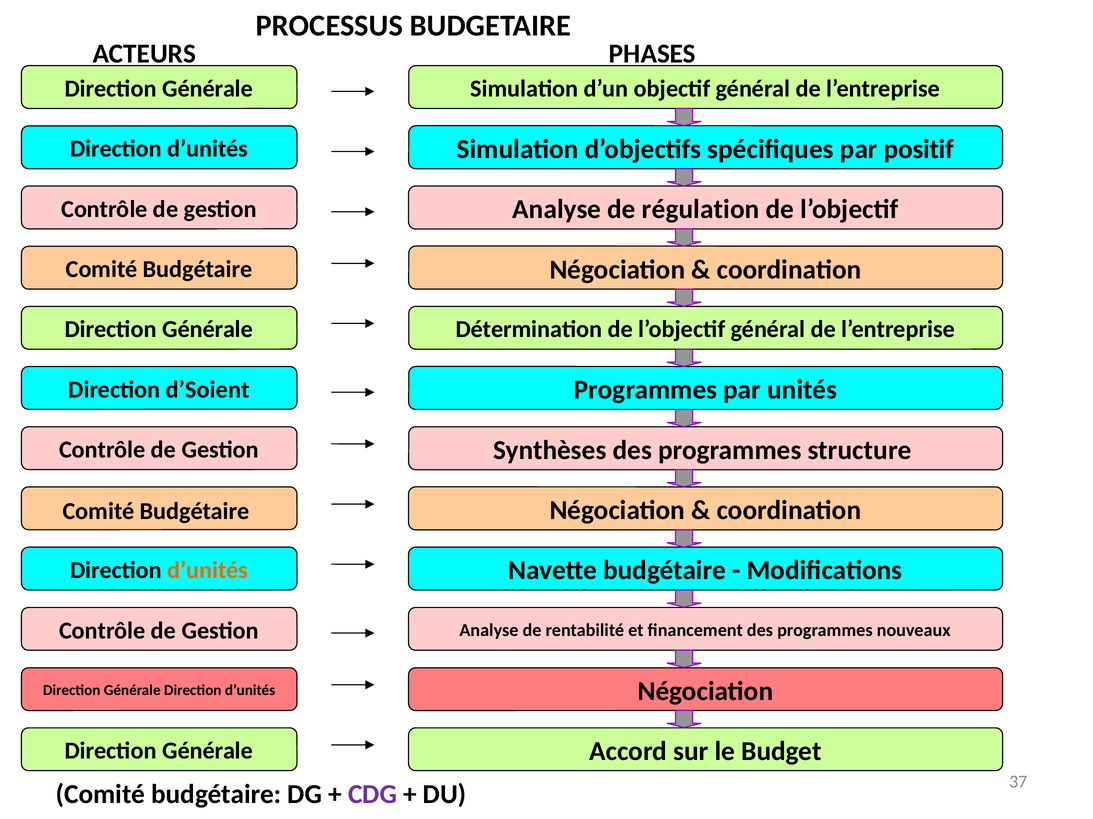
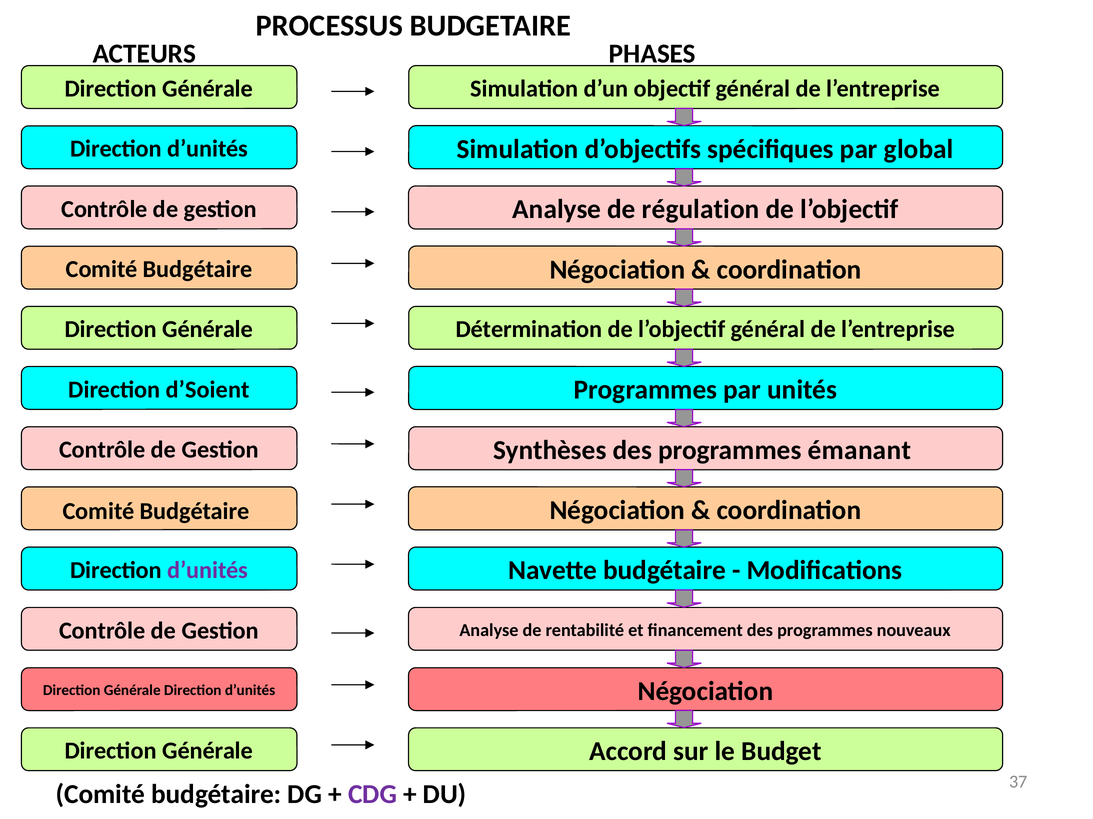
positif: positif -> global
structure: structure -> émanant
d’unités at (208, 571) colour: orange -> purple
